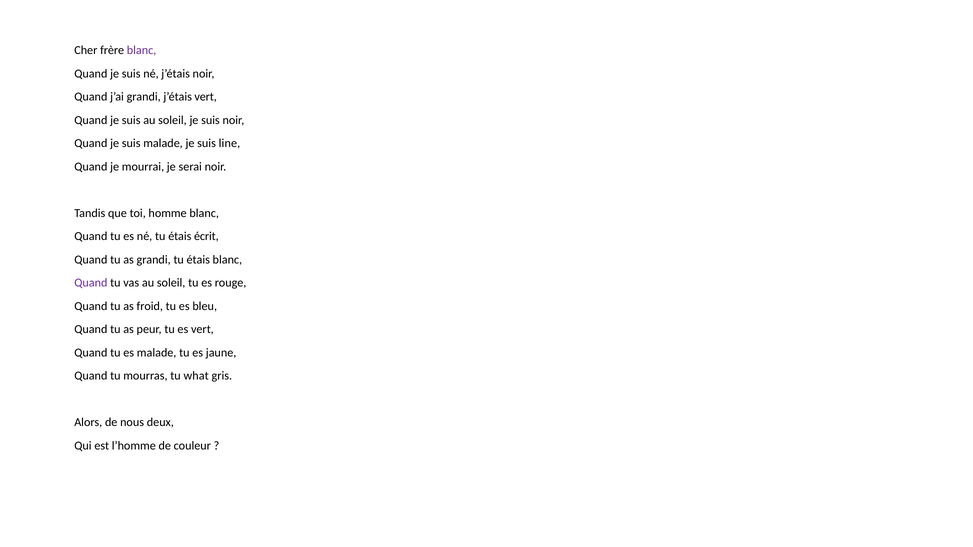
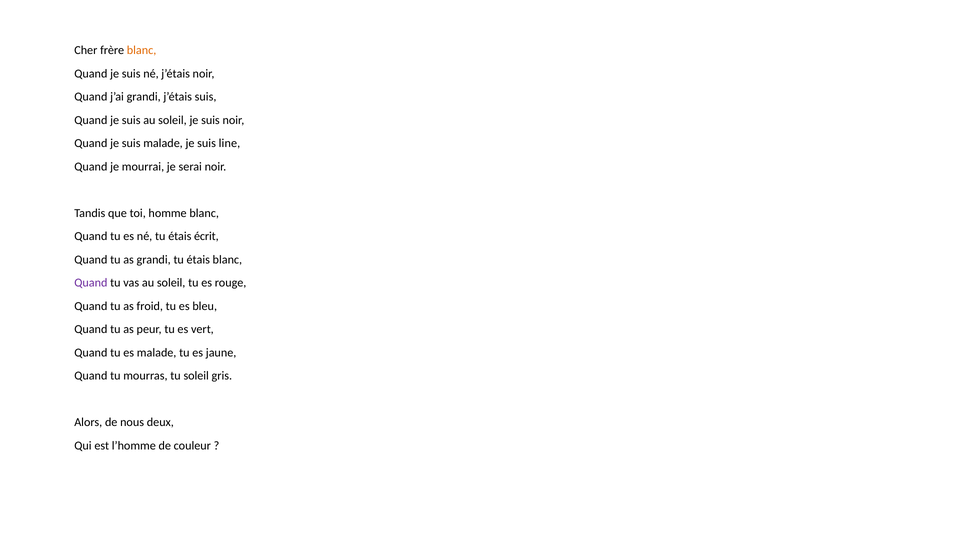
blanc at (142, 50) colour: purple -> orange
j’étais vert: vert -> suis
tu what: what -> soleil
